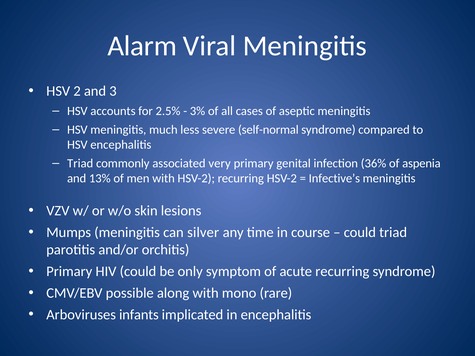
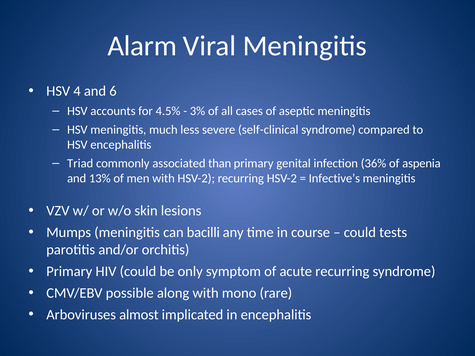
2: 2 -> 4
3: 3 -> 6
2.5%: 2.5% -> 4.5%
self-normal: self-normal -> self-clinical
very: very -> than
silver: silver -> bacilli
could triad: triad -> tests
infants: infants -> almost
